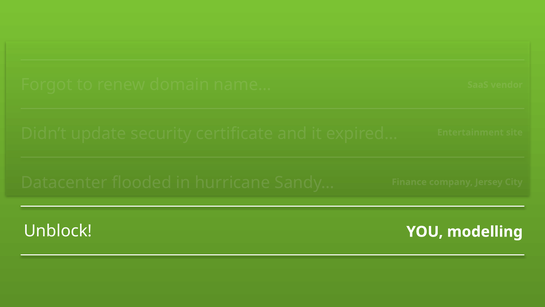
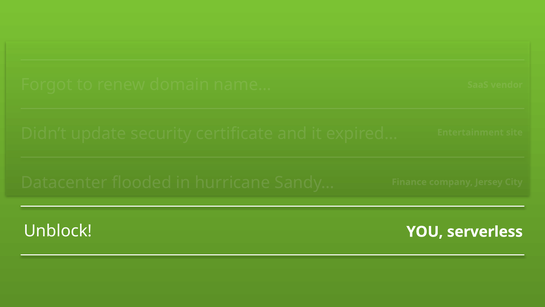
modelling: modelling -> serverless
